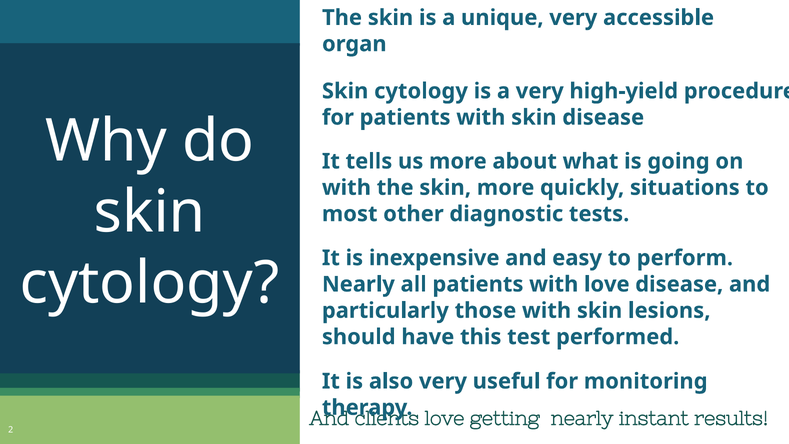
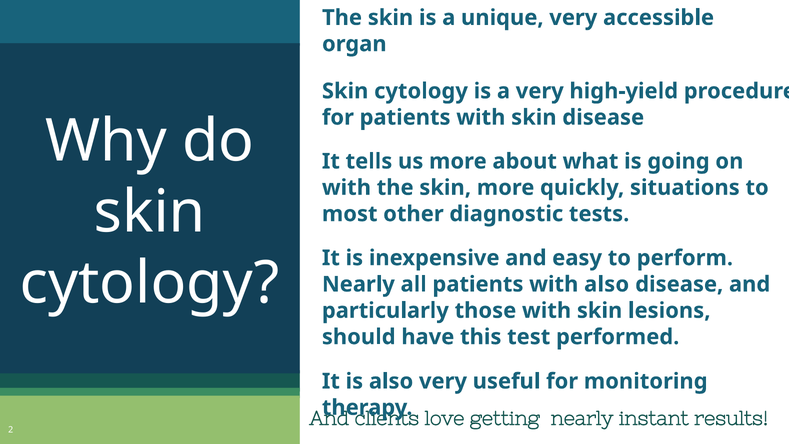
with love: love -> also
